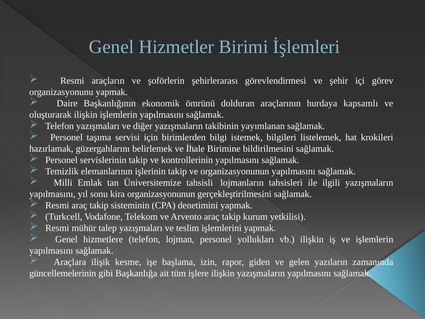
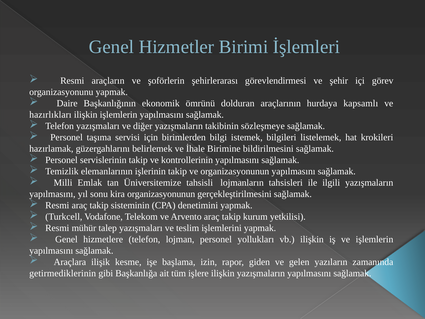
oluşturarak: oluşturarak -> hazırlıkları
yayımlanan: yayımlanan -> sözleşmeye
güncellemelerinin: güncellemelerinin -> getirmediklerinin
